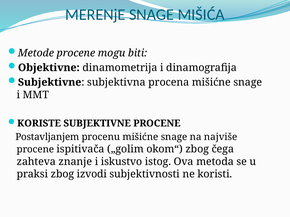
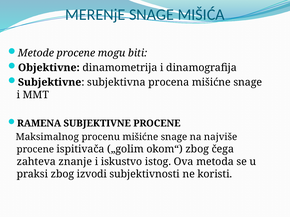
KORISTE: KORISTE -> RAMENA
Postavljanjem: Postavljanjem -> Maksimalnog
